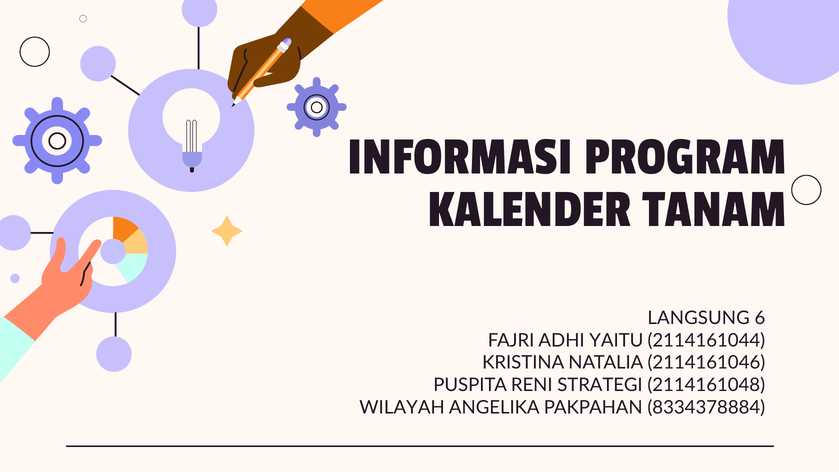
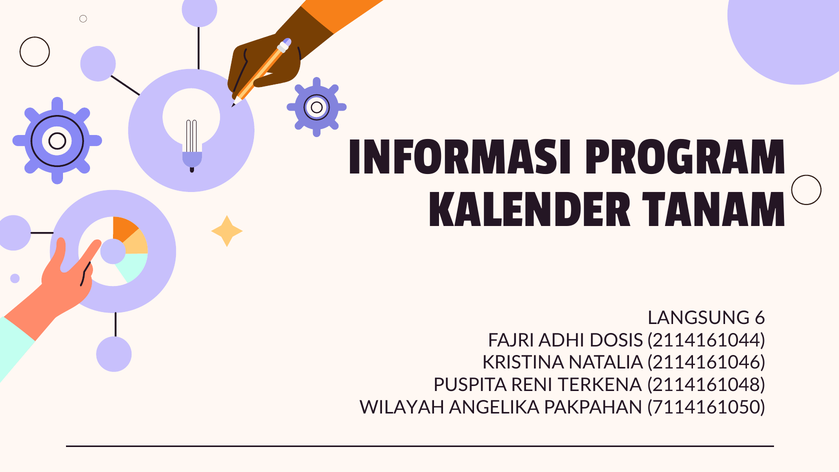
YAITU: YAITU -> DOSIS
STRATEGI: STRATEGI -> TERKENA
8334378884: 8334378884 -> 7114161050
